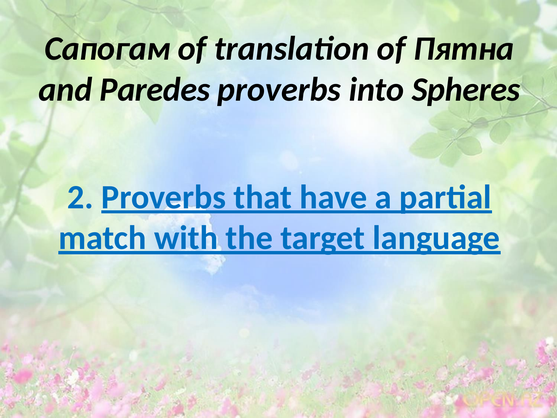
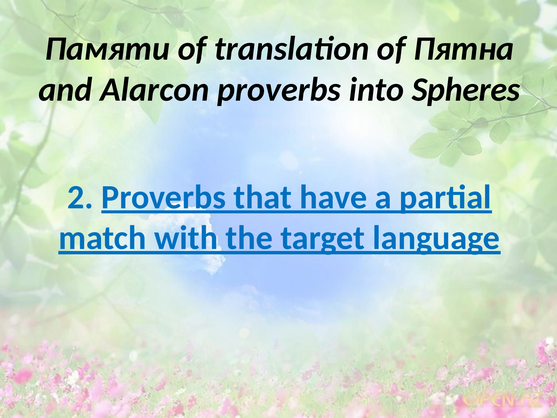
Сапогам: Сапогам -> Памяти
Paredes: Paredes -> Alarcon
